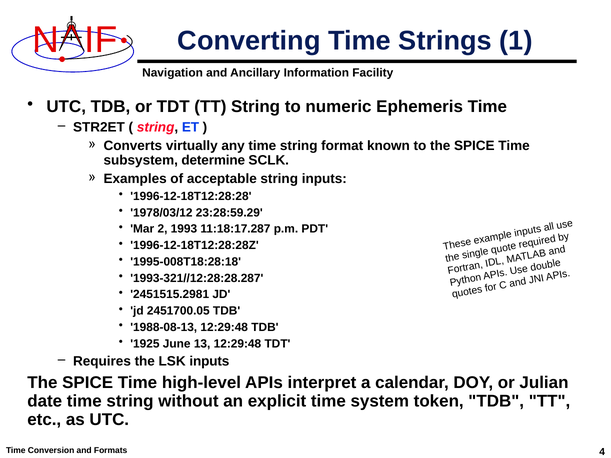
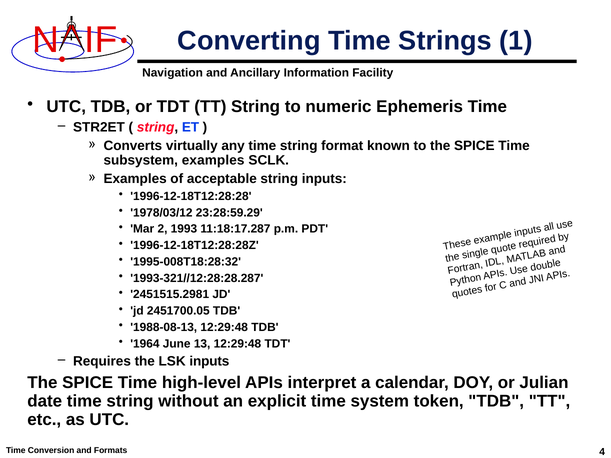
subsystem determine: determine -> examples
1995-008T18:28:18: 1995-008T18:28:18 -> 1995-008T18:28:32
1925: 1925 -> 1964
